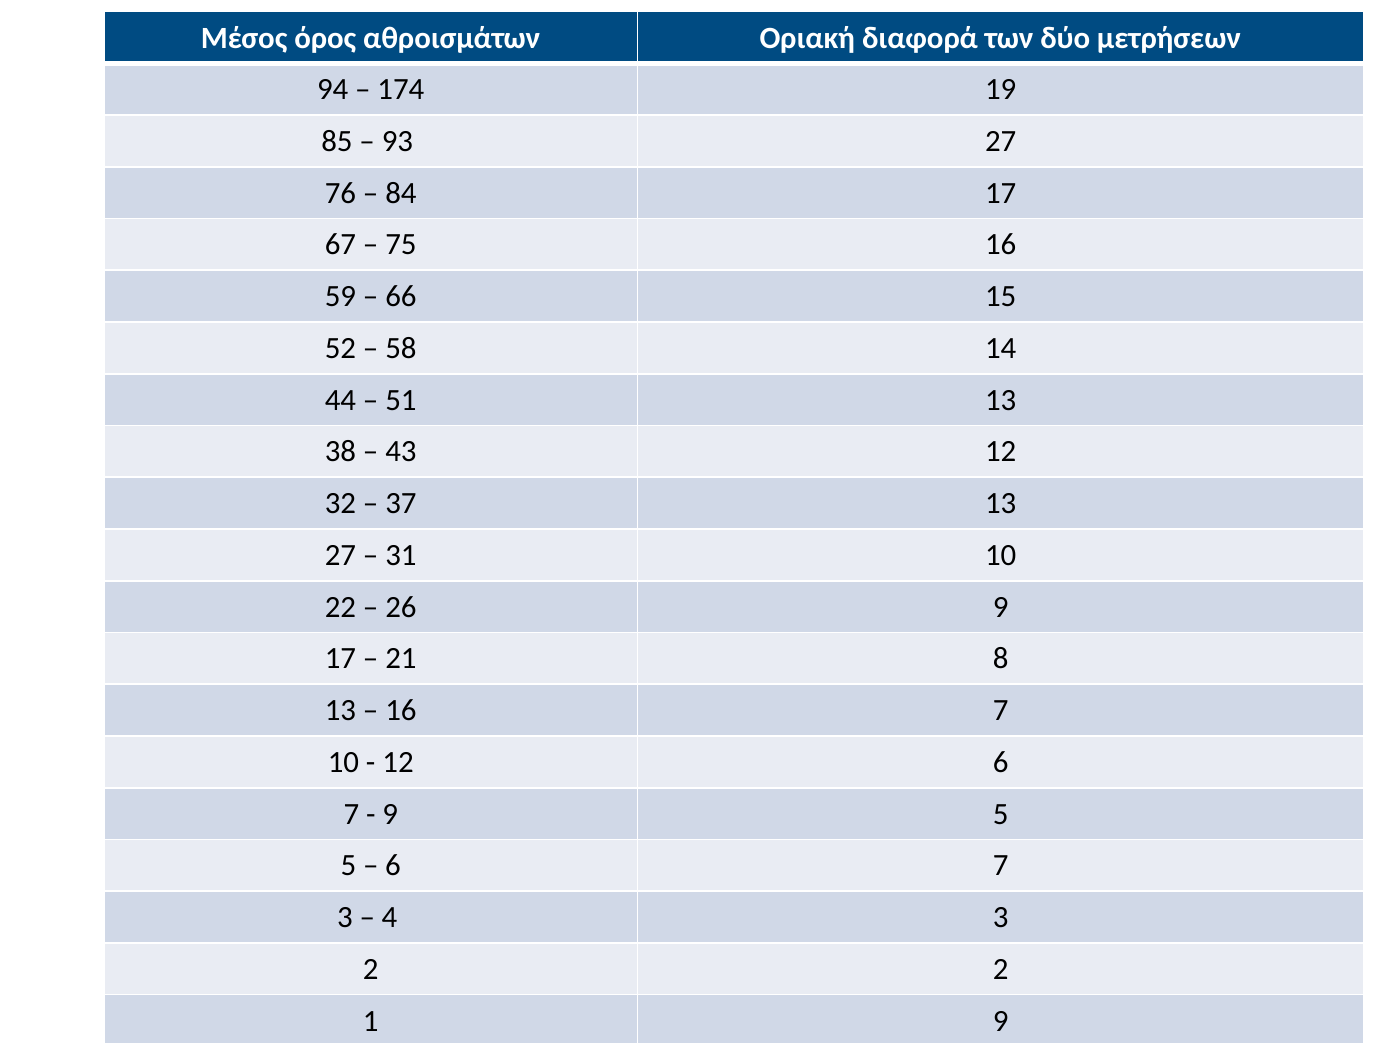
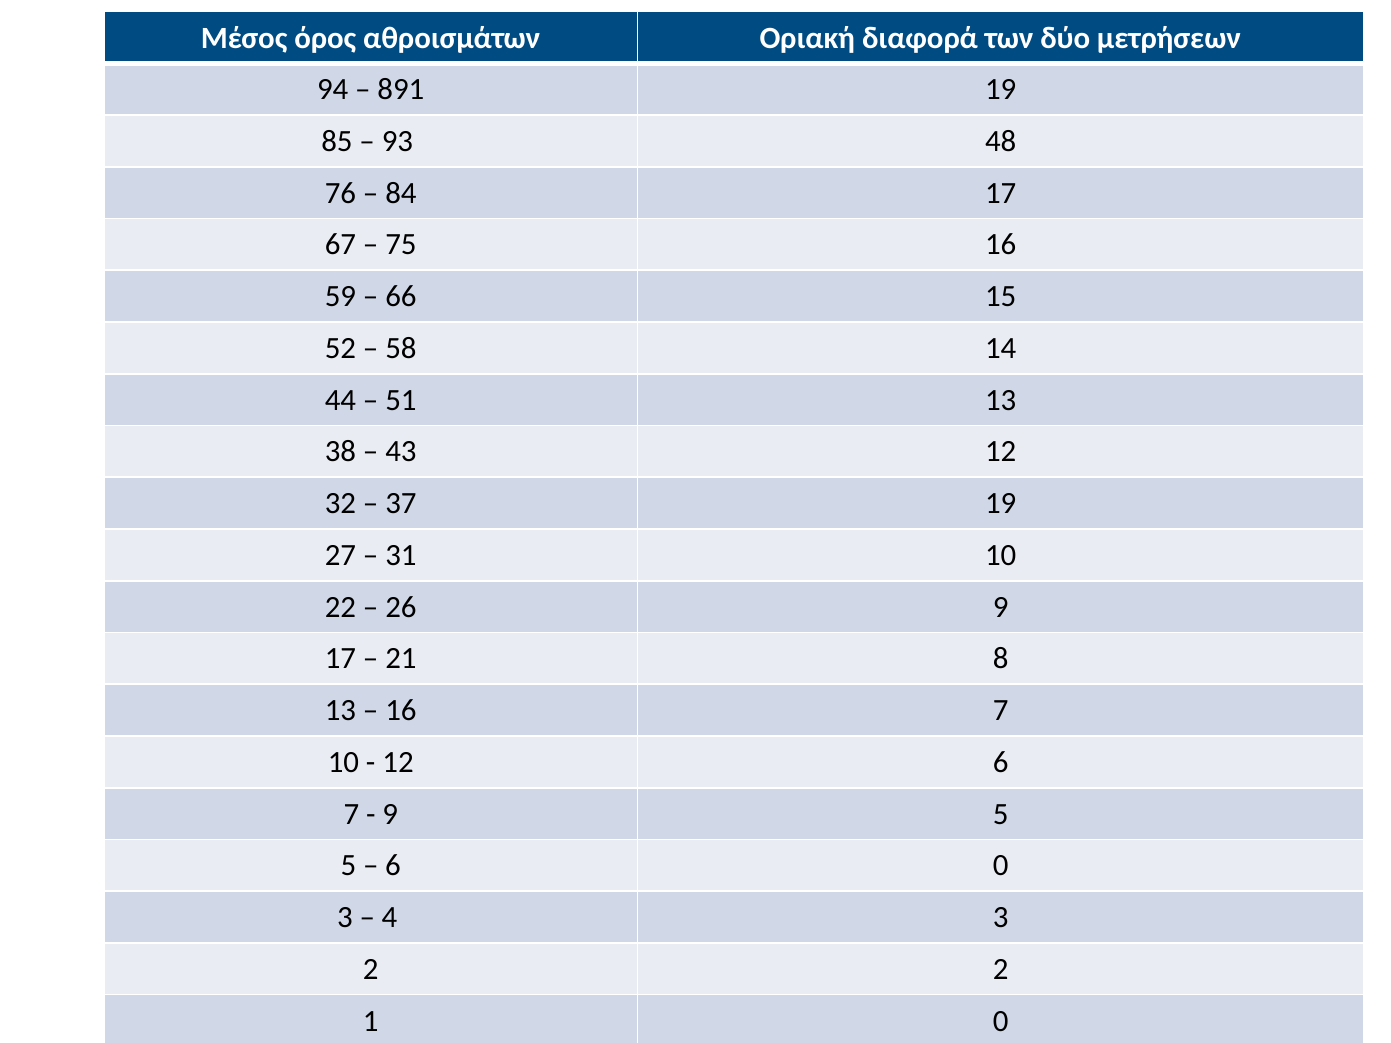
174: 174 -> 891
93 27: 27 -> 48
37 13: 13 -> 19
7 at (1001, 866): 7 -> 0
1 9: 9 -> 0
